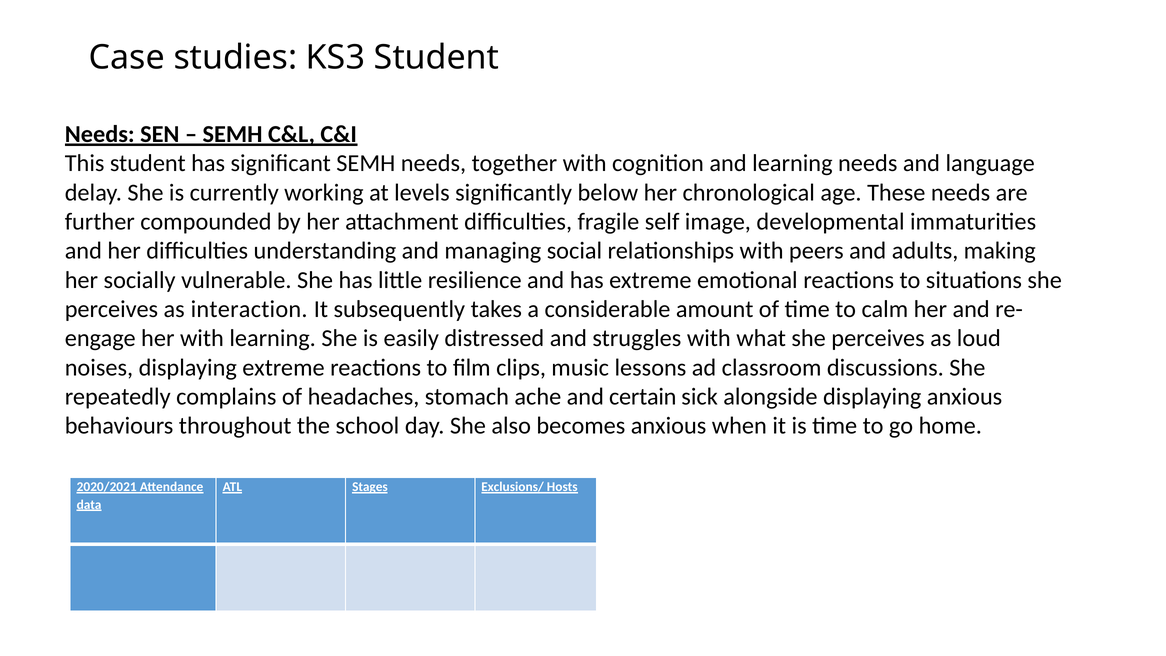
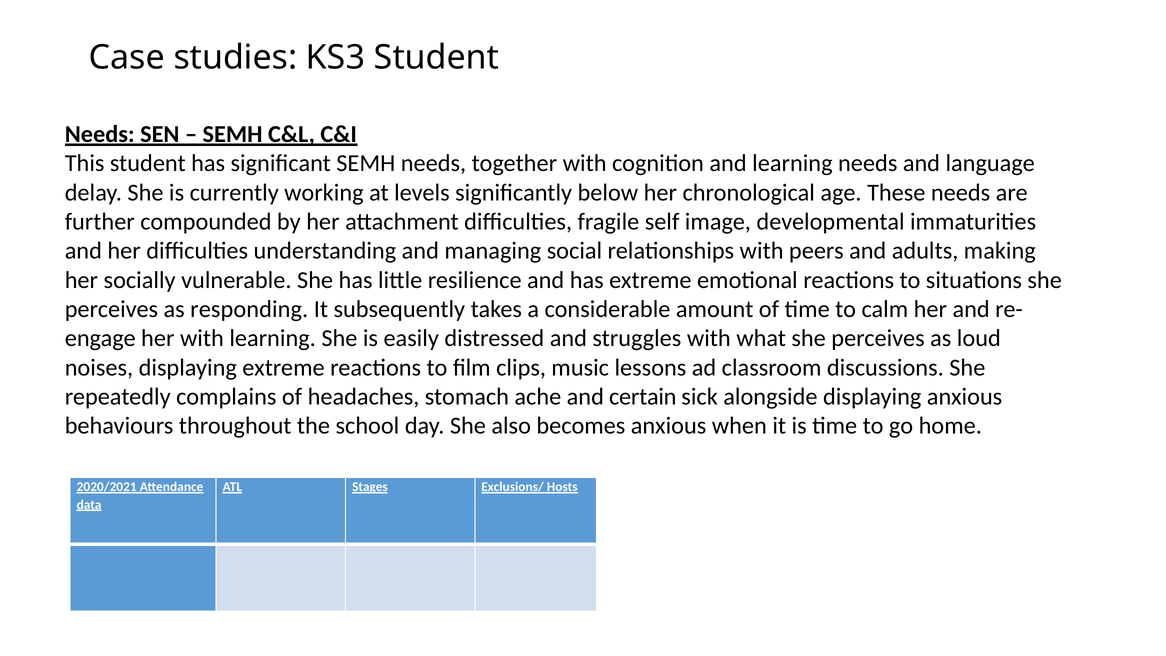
interaction: interaction -> responding
